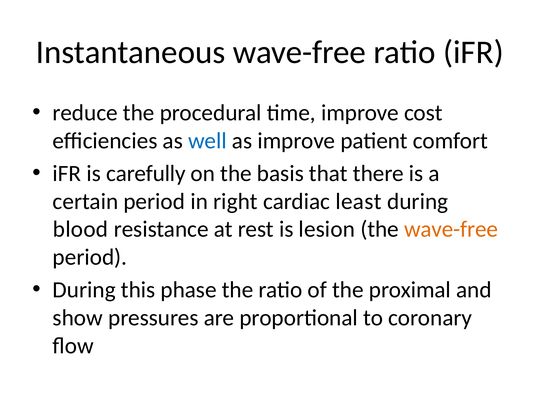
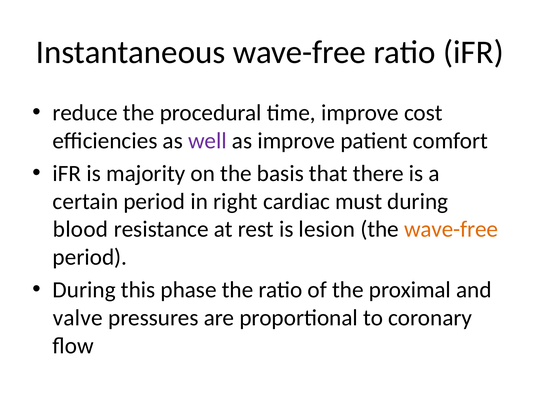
well colour: blue -> purple
carefully: carefully -> majority
least: least -> must
show: show -> valve
